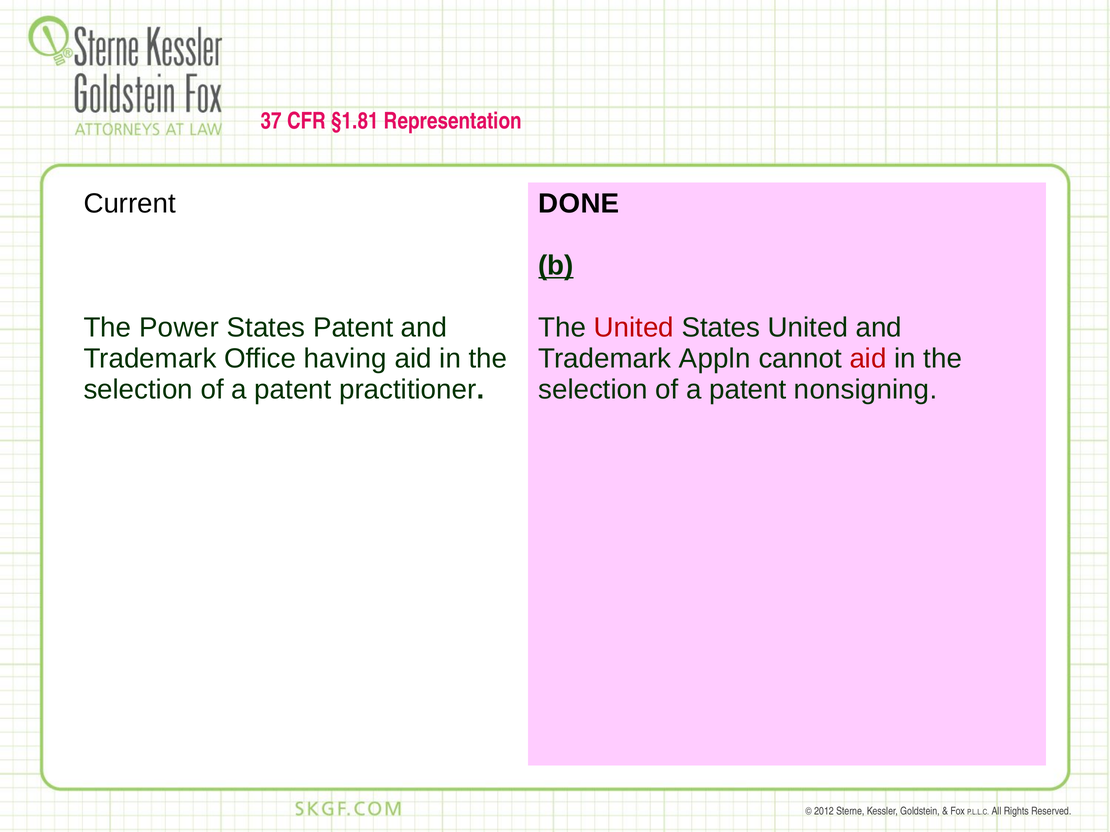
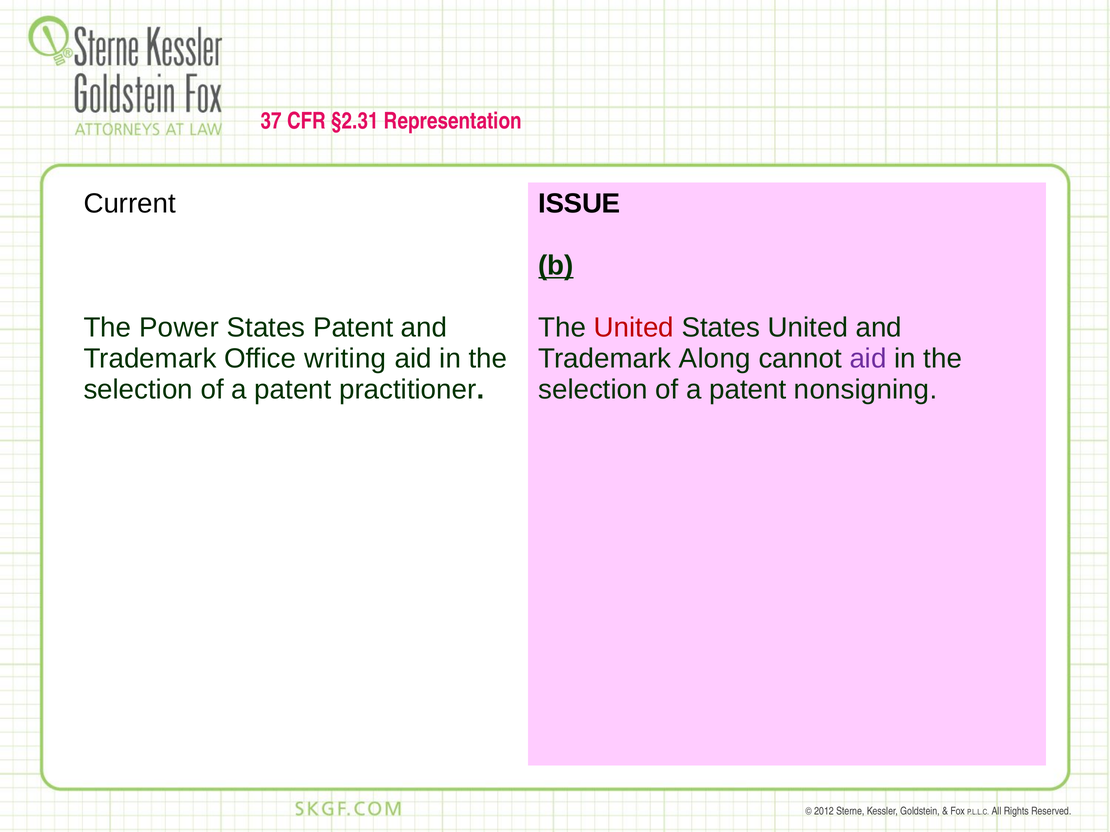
§1.81: §1.81 -> §2.31
DONE: DONE -> ISSUE
having: having -> writing
Appln: Appln -> Along
aid at (868, 359) colour: red -> purple
